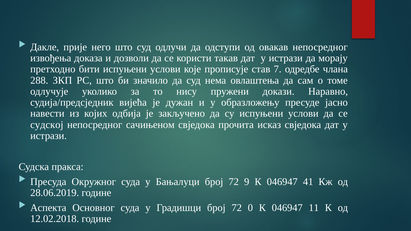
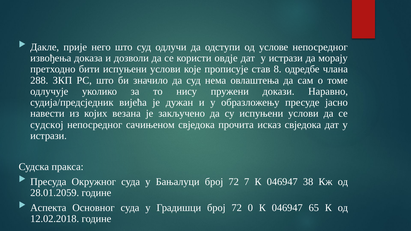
овакав: овакав -> услове
такав: такав -> овдје
7: 7 -> 8
одбија: одбија -> везана
9: 9 -> 7
41: 41 -> 38
28.06.2019: 28.06.2019 -> 28.01.2059
11: 11 -> 65
